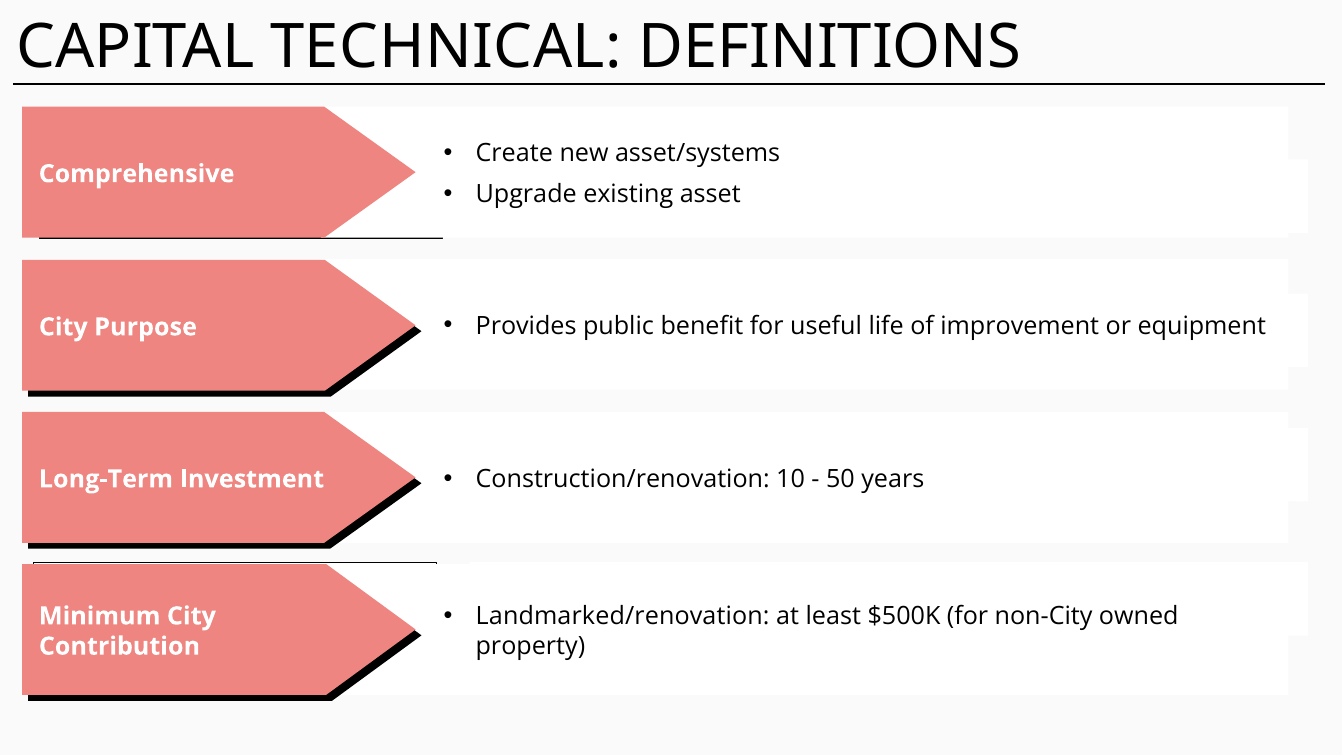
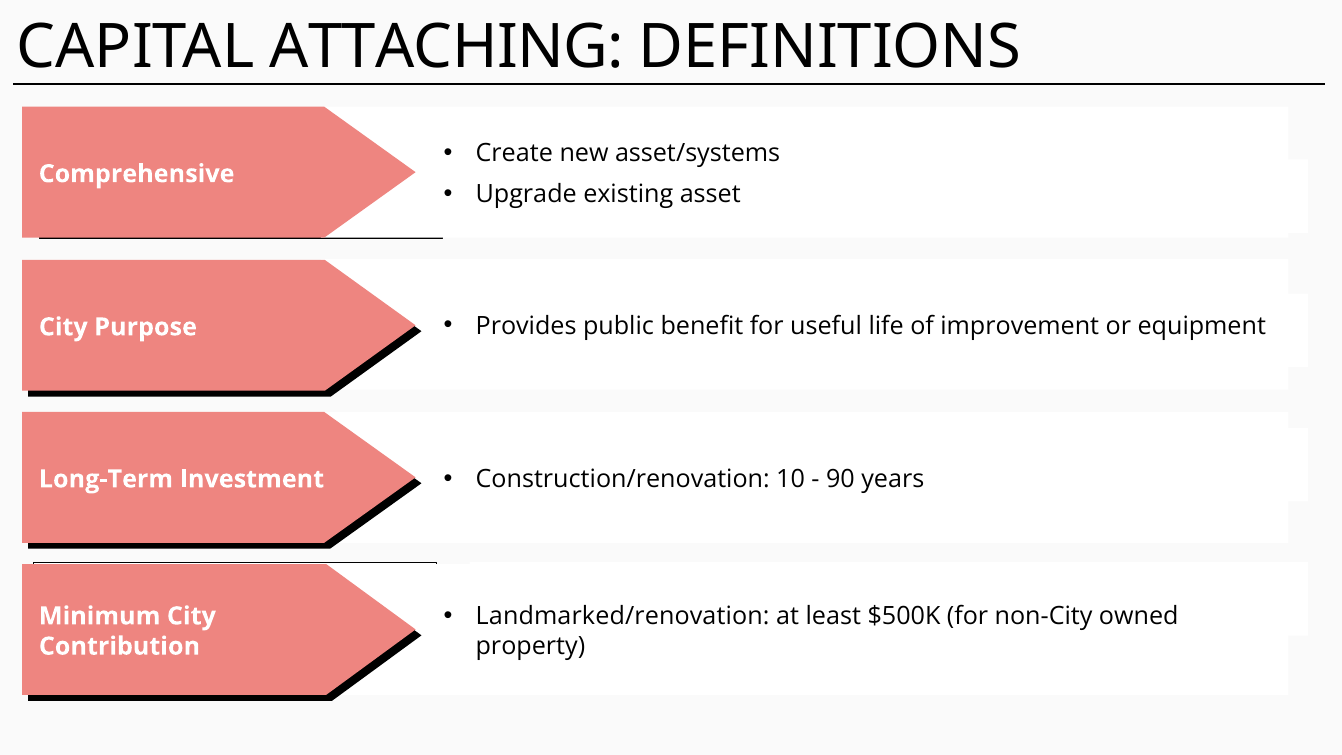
TECHNICAL: TECHNICAL -> ATTACHING
50: 50 -> 90
